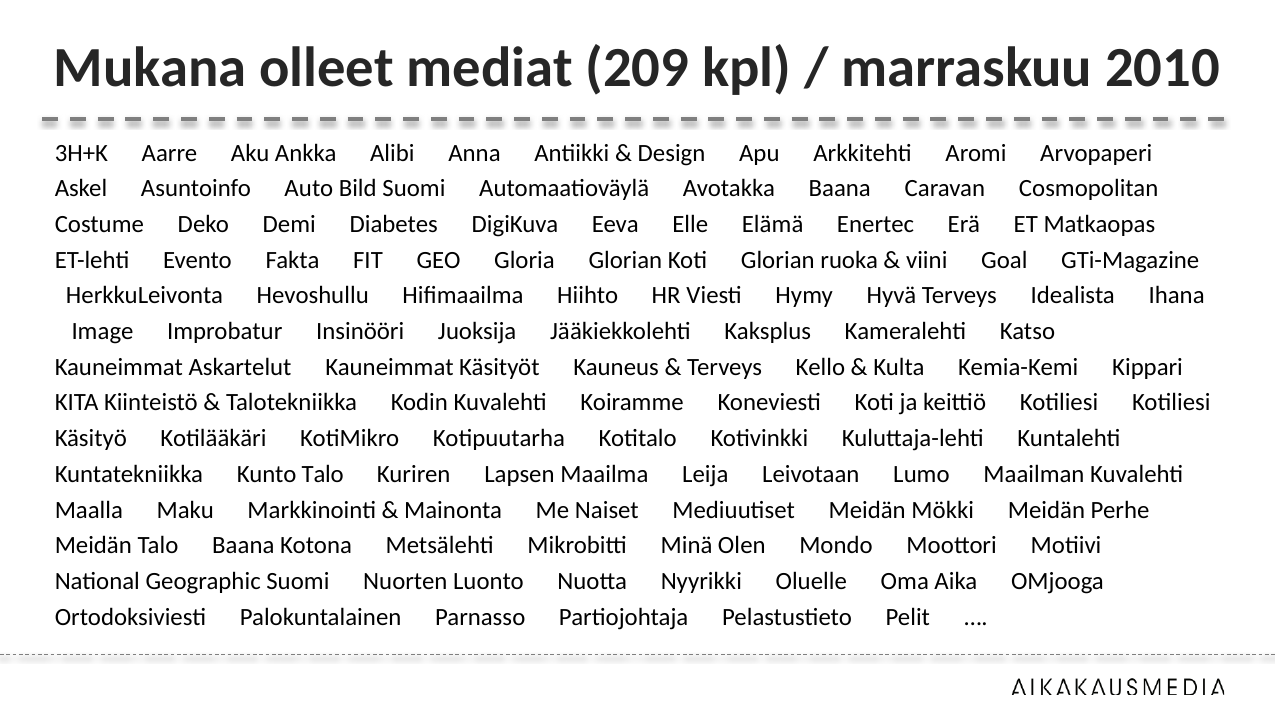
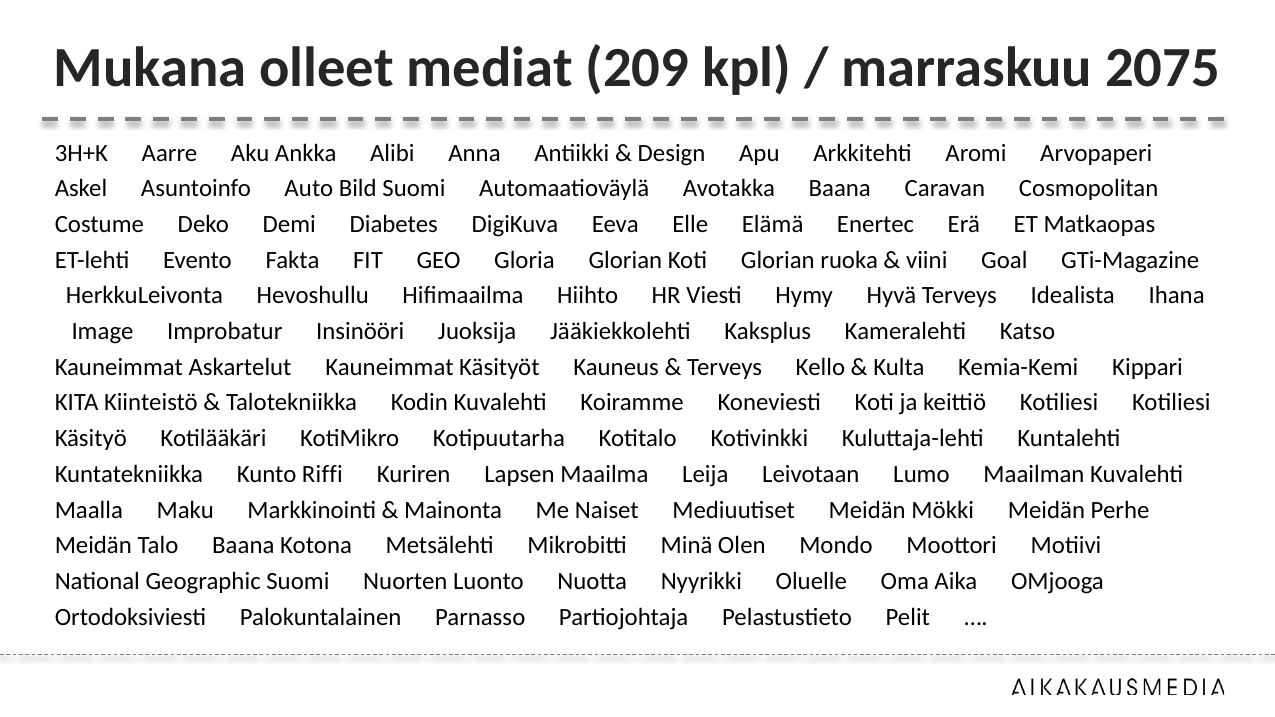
2010: 2010 -> 2075
Kunto Talo: Talo -> Riffi
